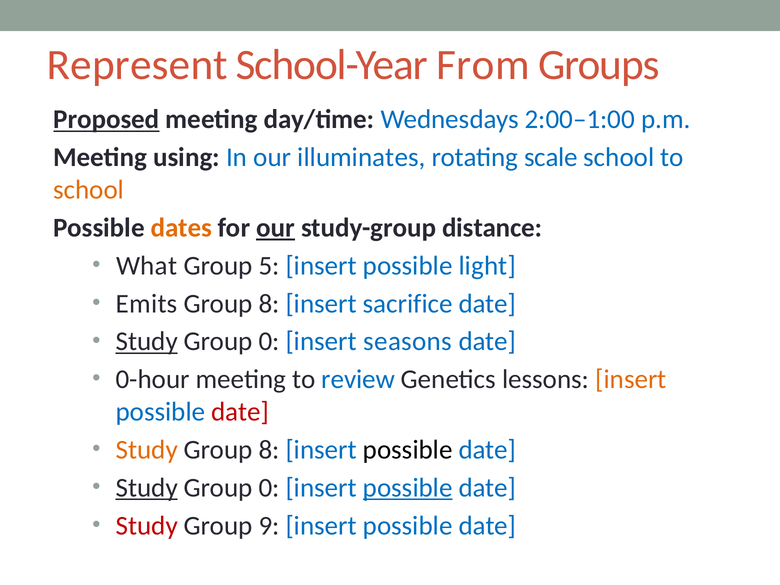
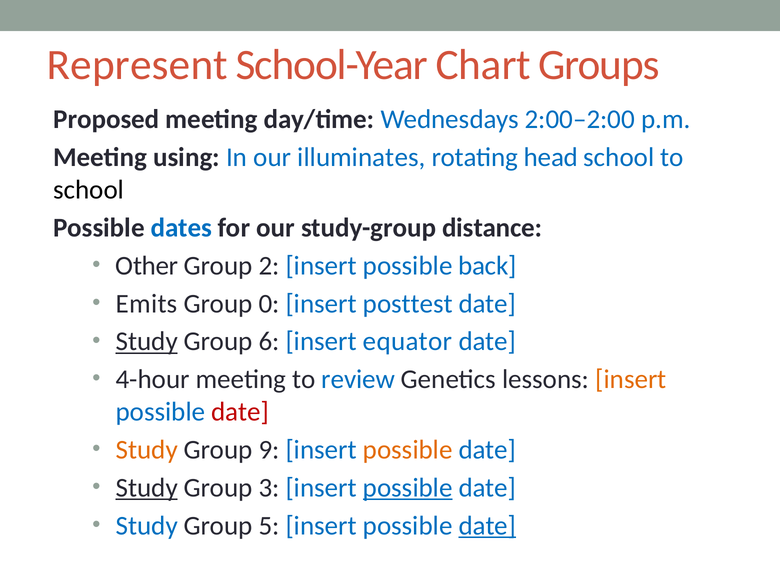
From: From -> Chart
Proposed underline: present -> none
2:00–1:00: 2:00–1:00 -> 2:00–2:00
scale: scale -> head
school at (89, 190) colour: orange -> black
dates colour: orange -> blue
our at (276, 228) underline: present -> none
What: What -> Other
5: 5 -> 2
light: light -> back
8 at (269, 304): 8 -> 0
sacrifice: sacrifice -> posttest
0 at (269, 342): 0 -> 6
seasons: seasons -> equator
0-hour: 0-hour -> 4-hour
8 at (269, 450): 8 -> 9
possible at (408, 450) colour: black -> orange
0 at (269, 488): 0 -> 3
Study at (147, 526) colour: red -> blue
9: 9 -> 5
date at (487, 526) underline: none -> present
